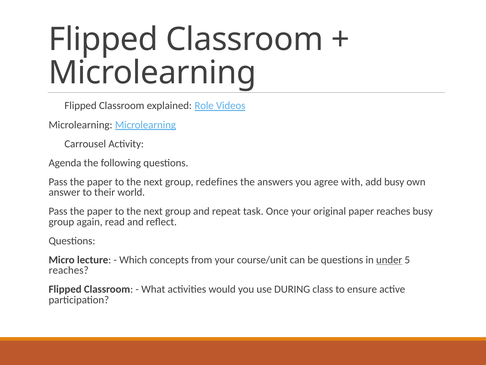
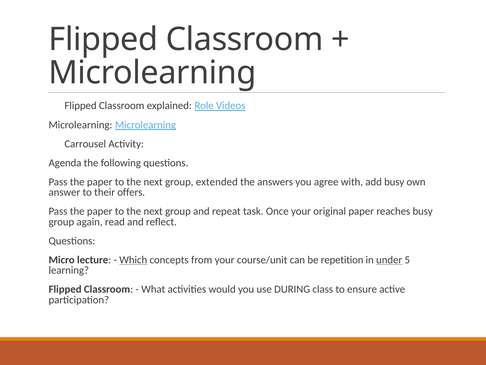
redefines: redefines -> extended
world: world -> offers
Which underline: none -> present
be questions: questions -> repetition
reaches at (69, 270): reaches -> learning
